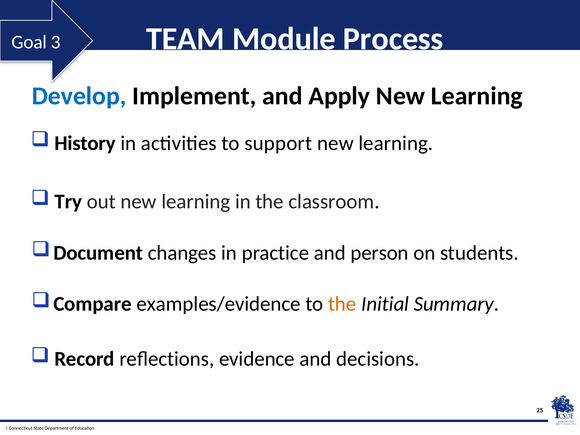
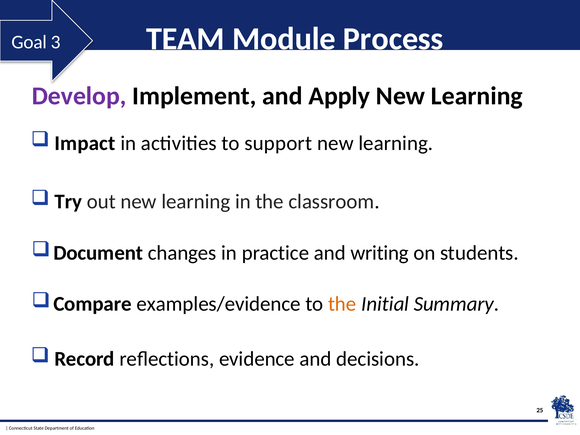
Develop colour: blue -> purple
History: History -> Impact
person: person -> writing
